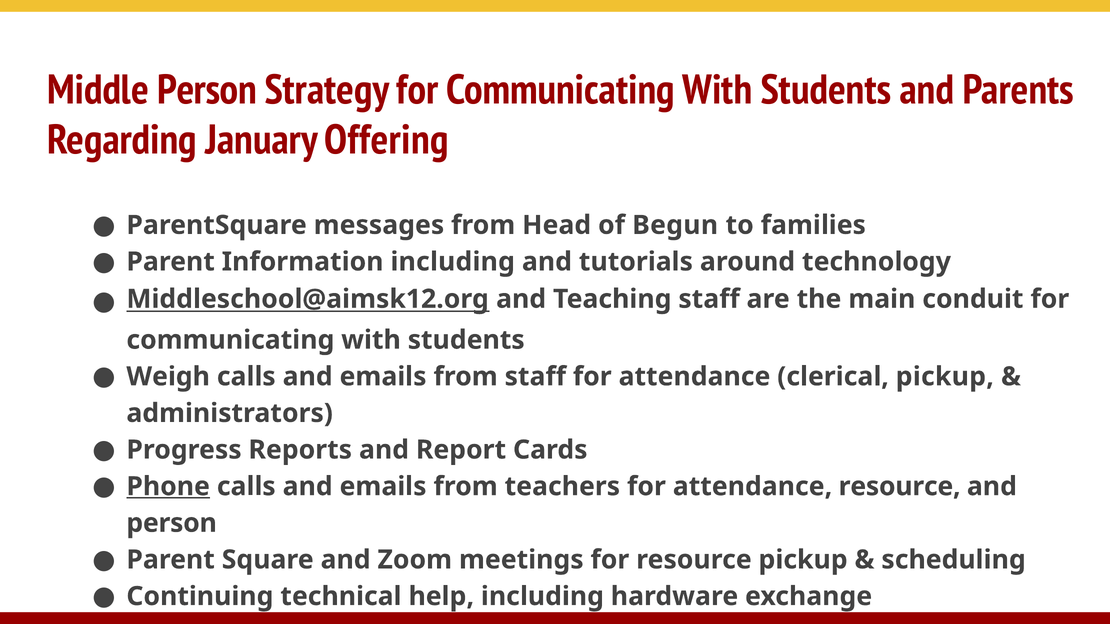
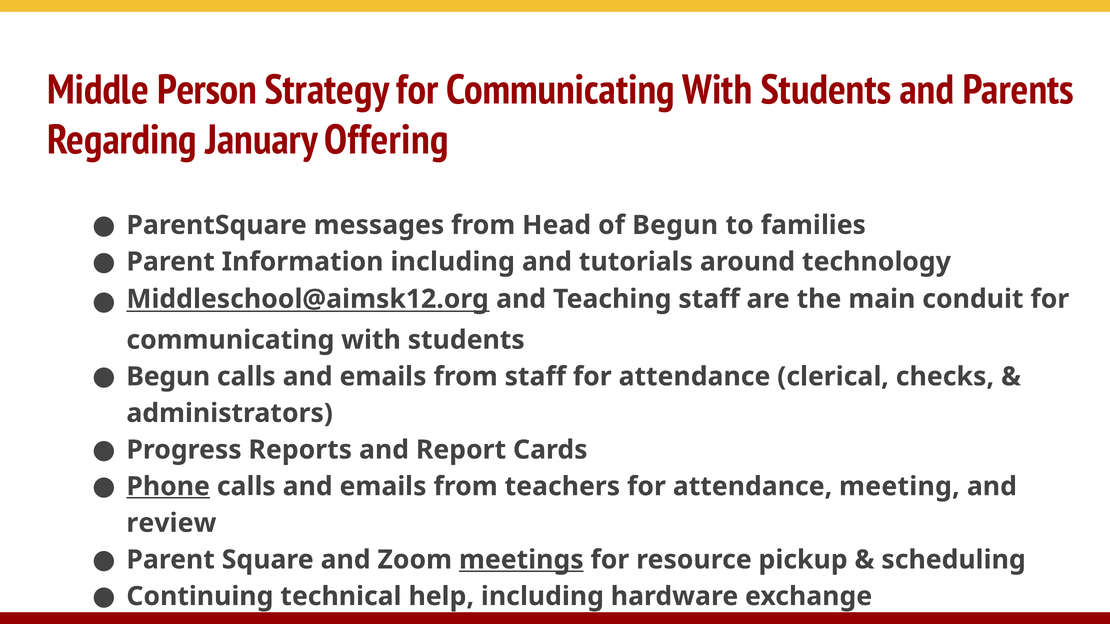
Weigh at (168, 377): Weigh -> Begun
clerical pickup: pickup -> checks
attendance resource: resource -> meeting
person at (172, 523): person -> review
meetings underline: none -> present
